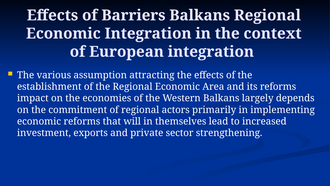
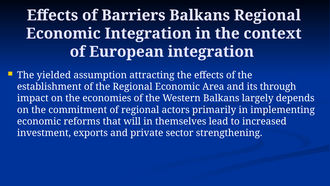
various: various -> yielded
its reforms: reforms -> through
